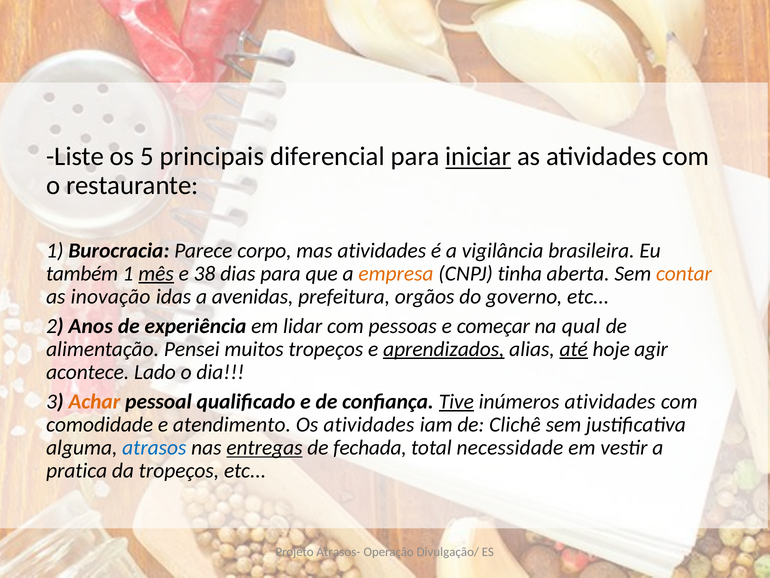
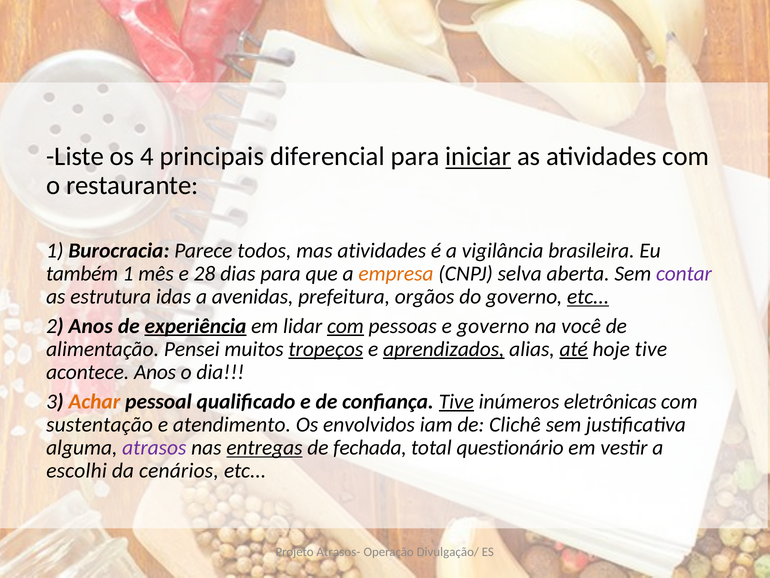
5: 5 -> 4
corpo: corpo -> todos
mês underline: present -> none
38: 38 -> 28
tinha: tinha -> selva
contar colour: orange -> purple
inovação: inovação -> estrutura
etc at (588, 297) underline: none -> present
experiência underline: none -> present
com at (345, 326) underline: none -> present
e começar: começar -> governo
qual: qual -> você
tropeços at (326, 349) underline: none -> present
hoje agir: agir -> tive
acontece Lado: Lado -> Anos
inúmeros atividades: atividades -> eletrônicas
comodidade: comodidade -> sustentação
Os atividades: atividades -> envolvidos
atrasos colour: blue -> purple
necessidade: necessidade -> questionário
pratica: pratica -> escolhi
da tropeços: tropeços -> cenários
